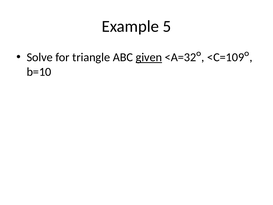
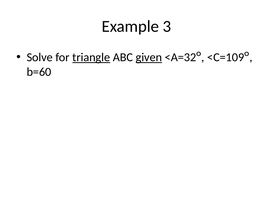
5: 5 -> 3
triangle underline: none -> present
b=10: b=10 -> b=60
